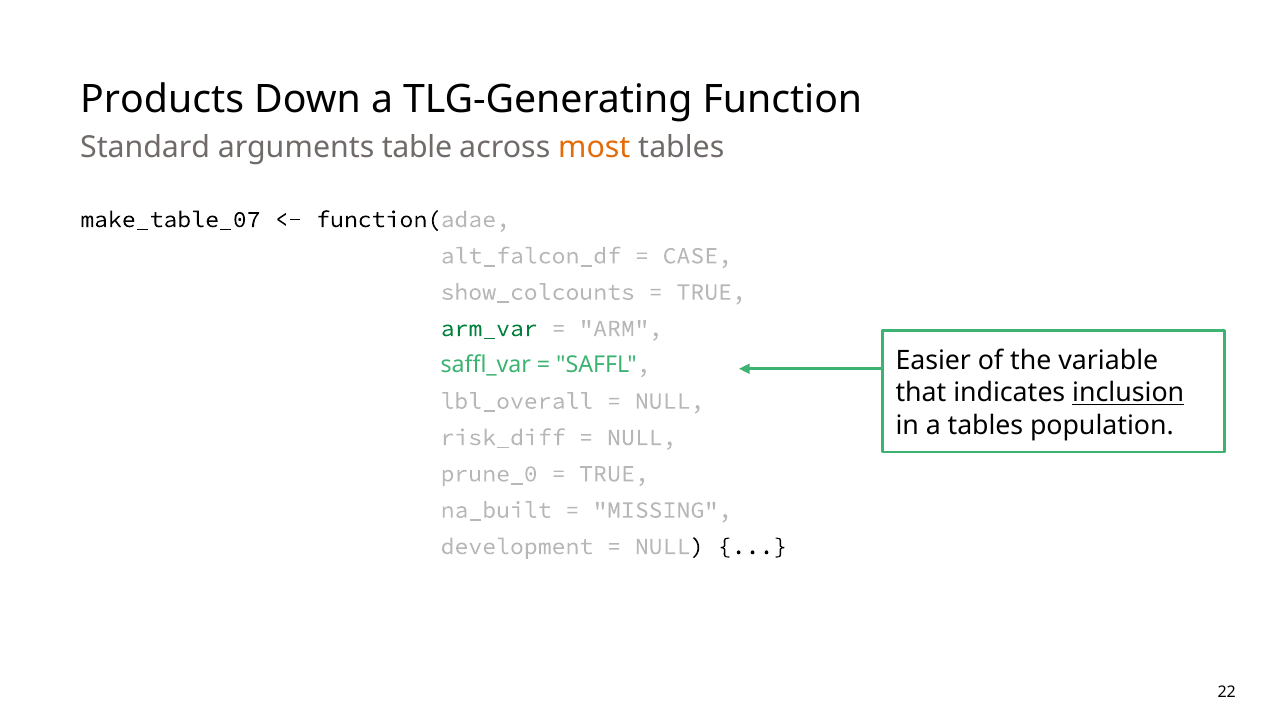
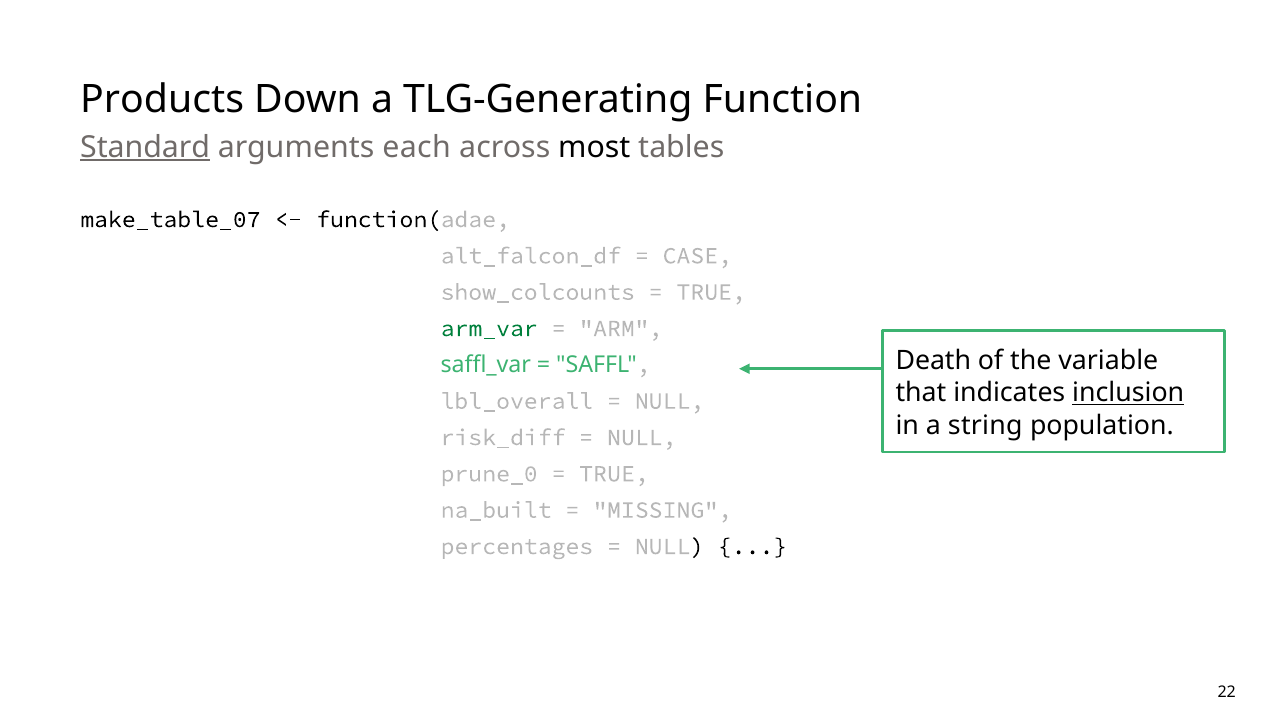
Standard underline: none -> present
table: table -> each
most colour: orange -> black
Easier: Easier -> Death
a tables: tables -> string
development: development -> percentages
